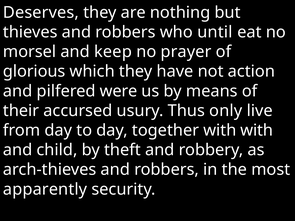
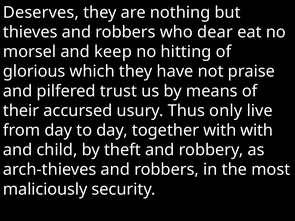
until: until -> dear
prayer: prayer -> hitting
action: action -> praise
were: were -> trust
apparently: apparently -> maliciously
